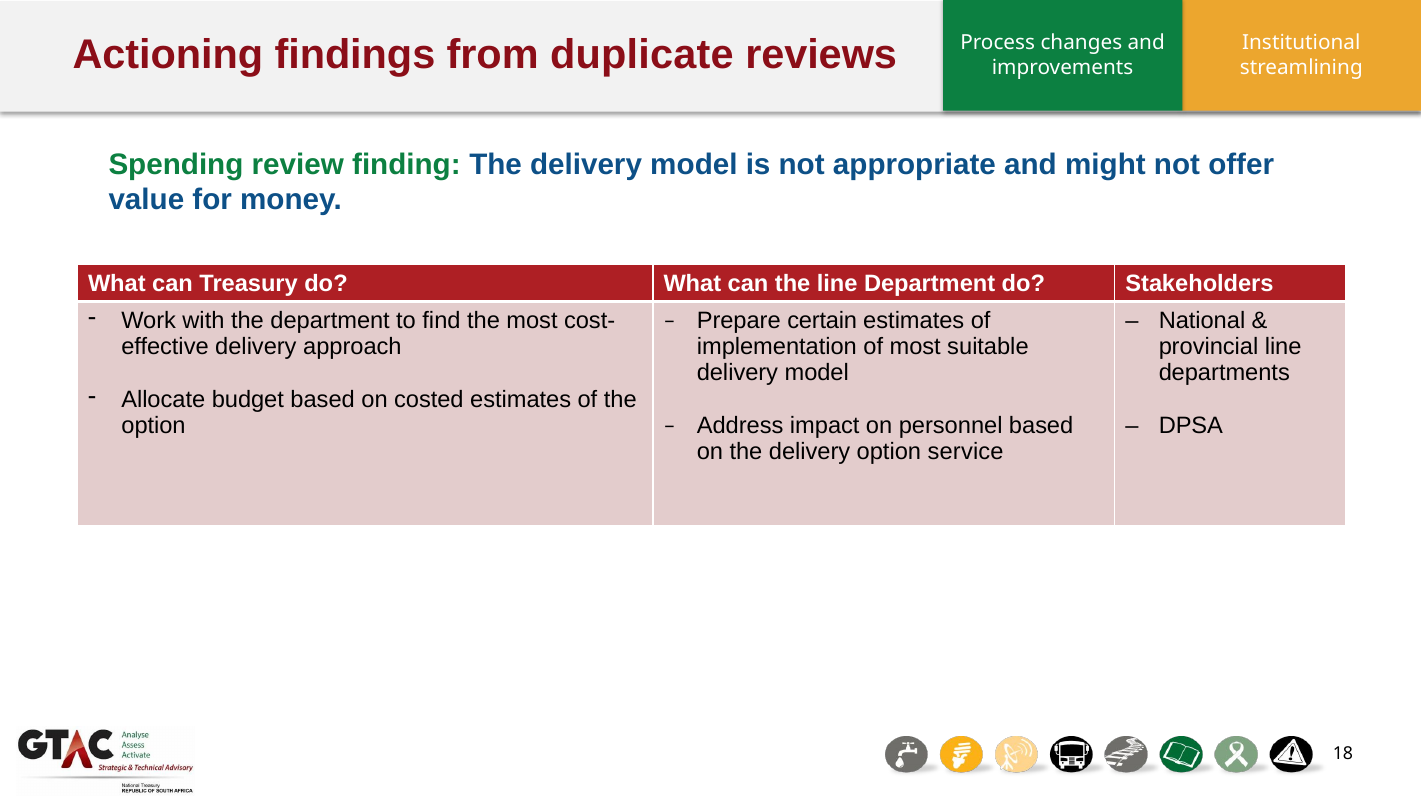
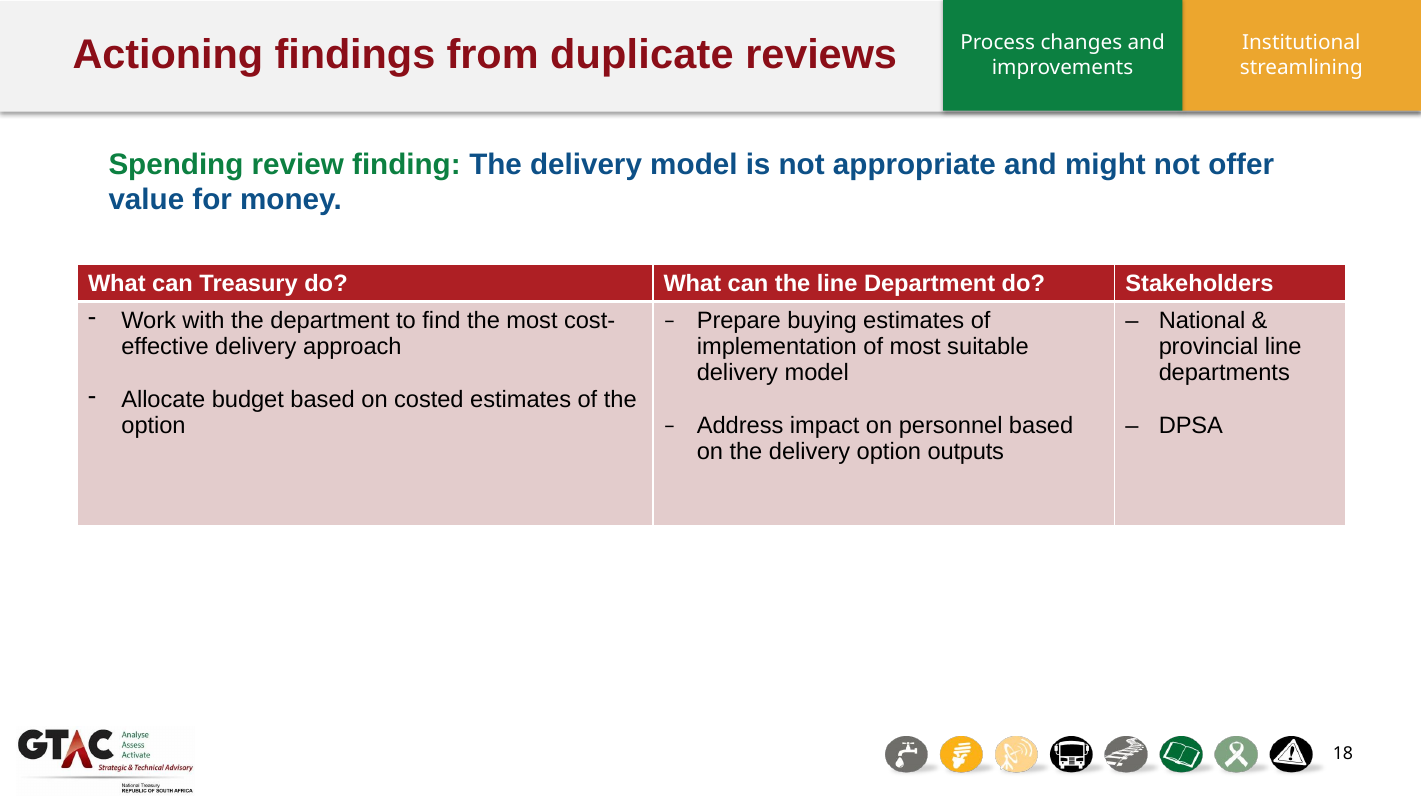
certain: certain -> buying
service: service -> outputs
